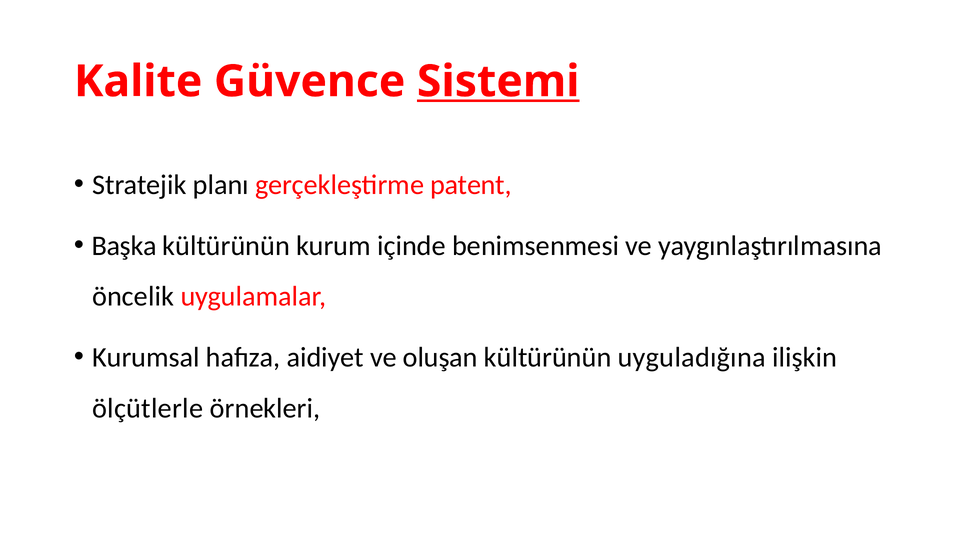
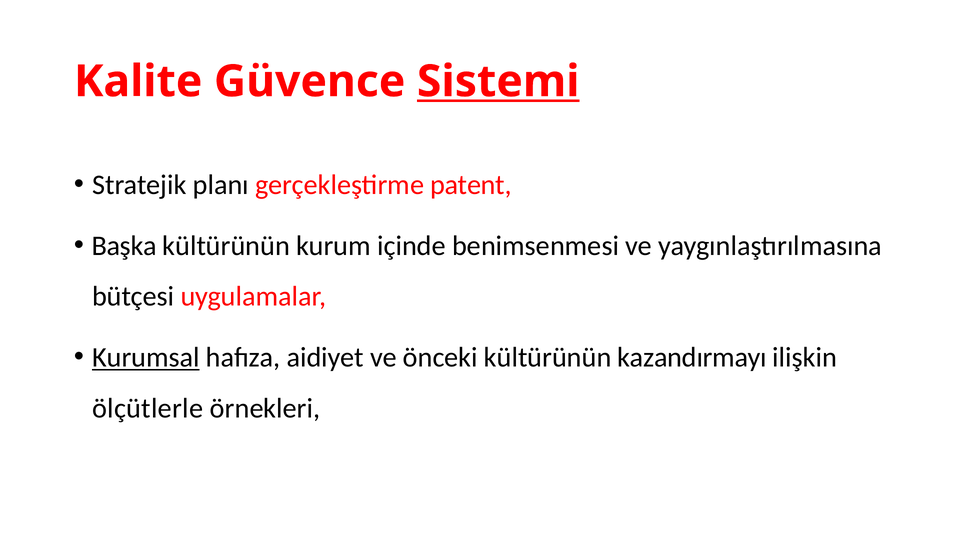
öncelik: öncelik -> bütçesi
Kurumsal underline: none -> present
oluşan: oluşan -> önceki
uyguladığına: uyguladığına -> kazandırmayı
